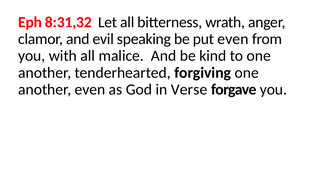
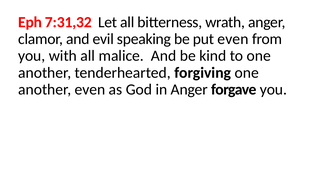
8:31,32: 8:31,32 -> 7:31,32
in Verse: Verse -> Anger
